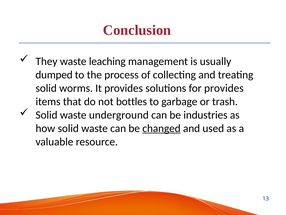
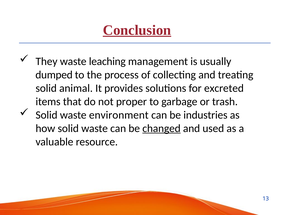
Conclusion underline: none -> present
worms: worms -> animal
for provides: provides -> excreted
bottles: bottles -> proper
underground: underground -> environment
